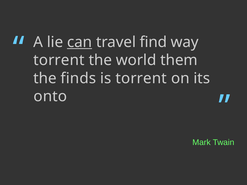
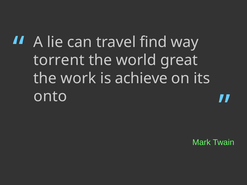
can underline: present -> none
them: them -> great
finds: finds -> work
is torrent: torrent -> achieve
